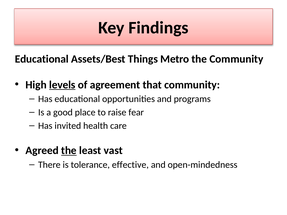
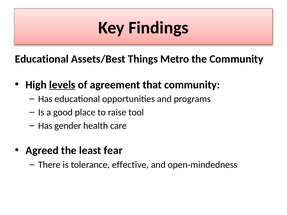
fear: fear -> tool
invited: invited -> gender
the at (69, 151) underline: present -> none
vast: vast -> fear
